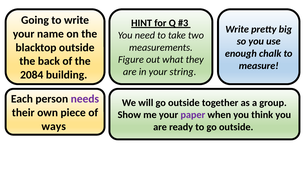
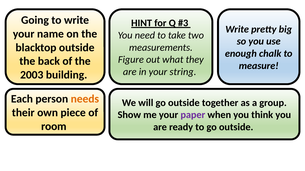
2084: 2084 -> 2003
needs colour: purple -> orange
ways: ways -> room
